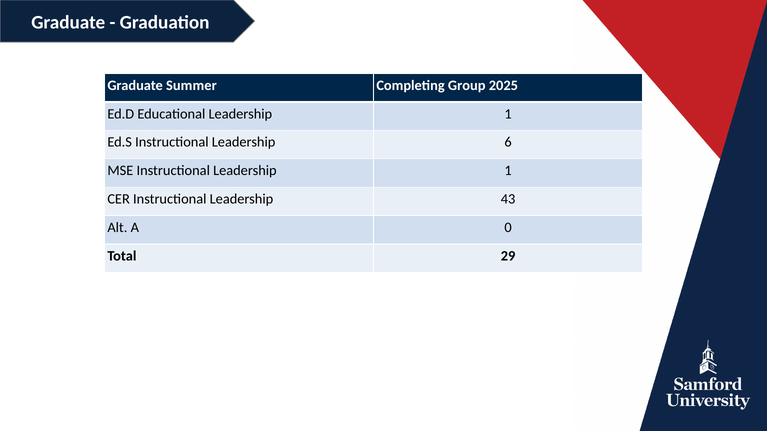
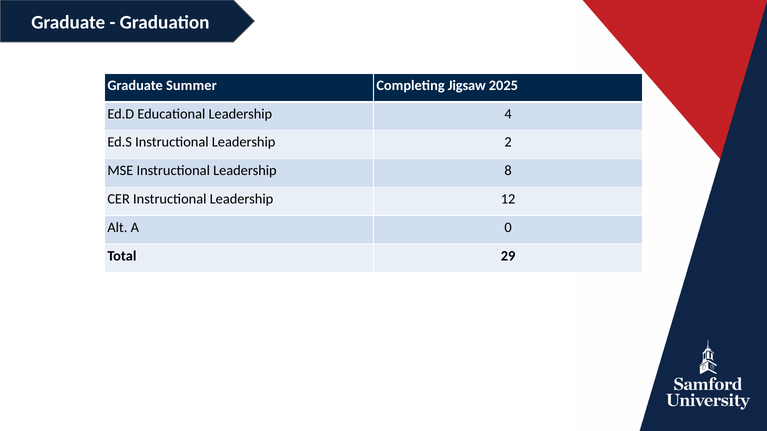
Group: Group -> Jigsaw
Educational Leadership 1: 1 -> 4
6: 6 -> 2
Instructional Leadership 1: 1 -> 8
43: 43 -> 12
